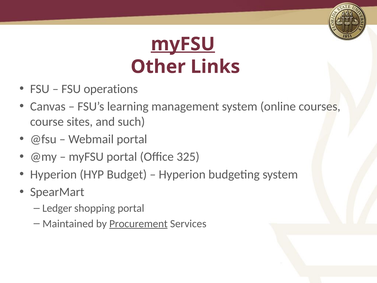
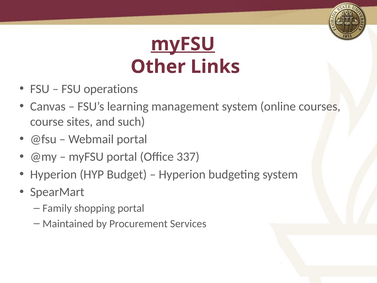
325: 325 -> 337
Ledger: Ledger -> Family
Procurement underline: present -> none
